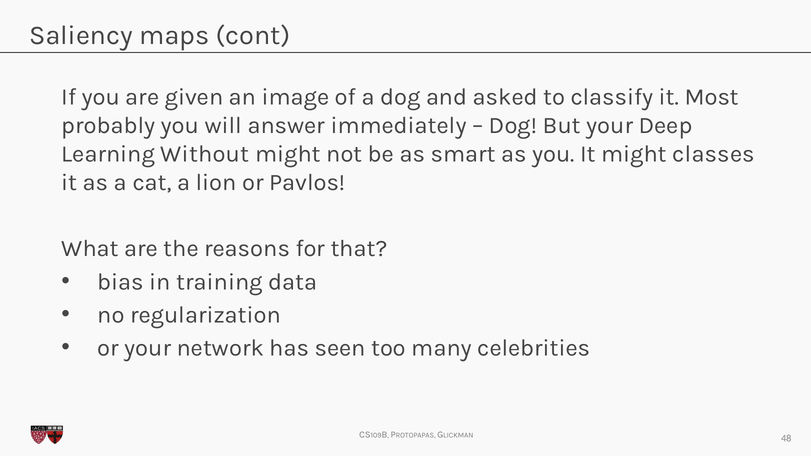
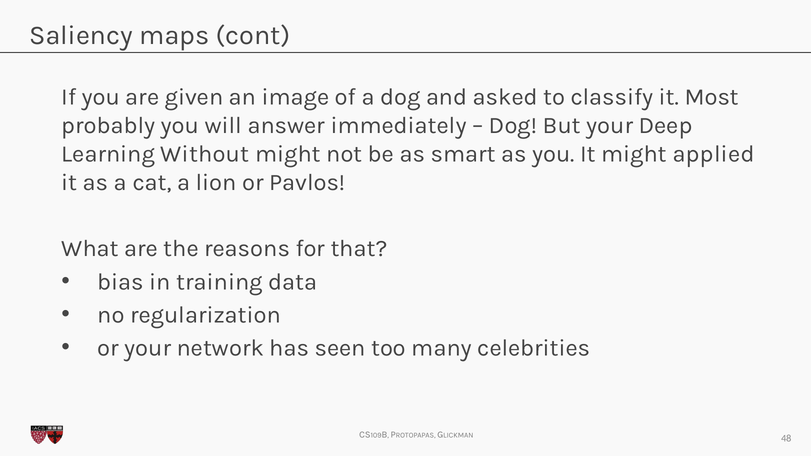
classes: classes -> applied
